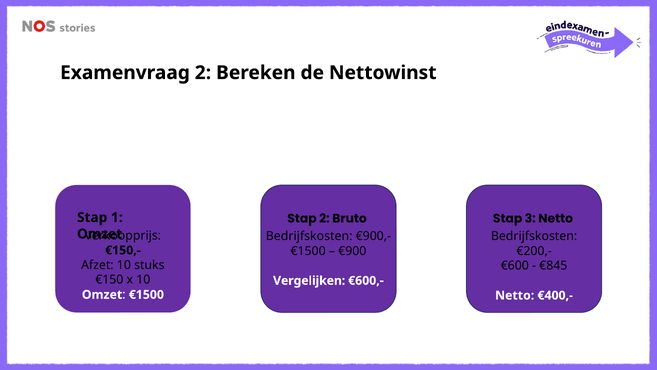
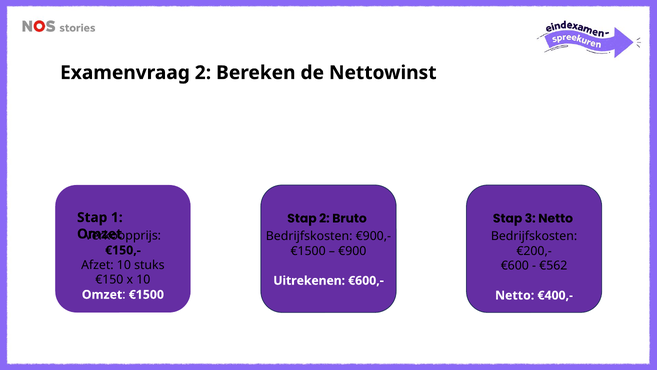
€845: €845 -> €562
Vergelijken: Vergelijken -> Uitrekenen
